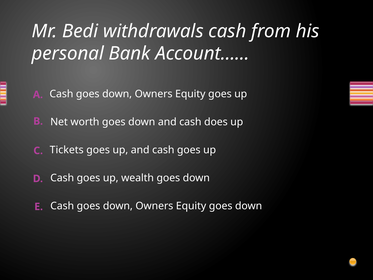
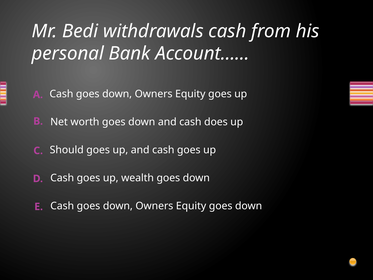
Tickets: Tickets -> Should
